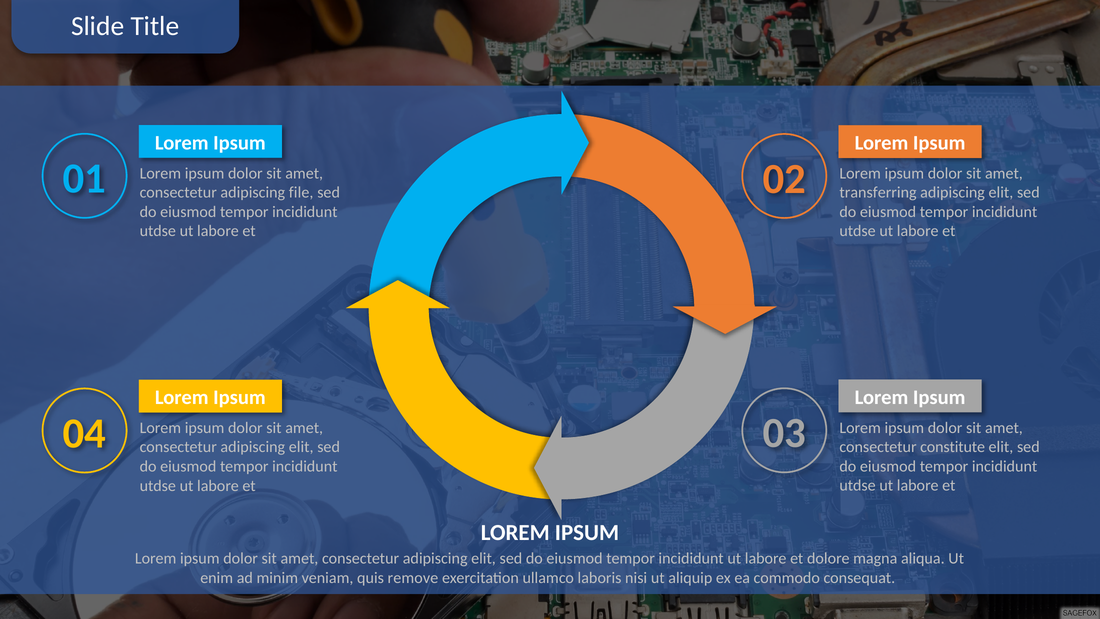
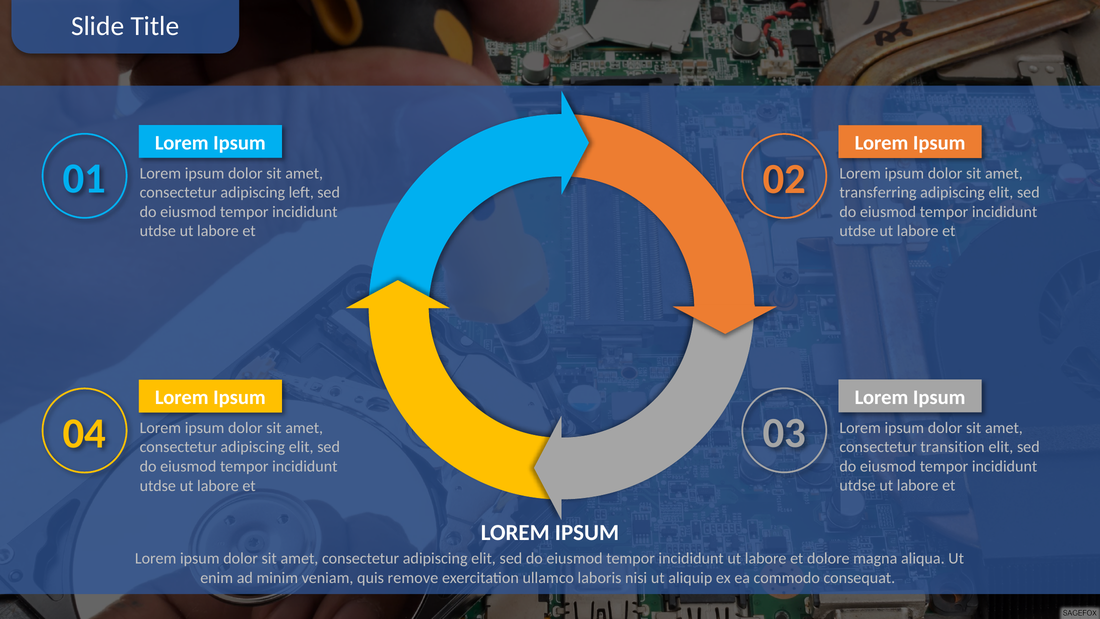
file: file -> left
constitute: constitute -> transition
